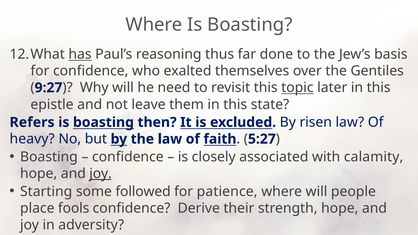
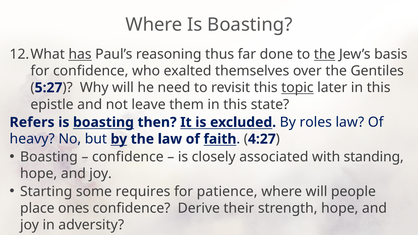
the at (325, 54) underline: none -> present
9:27: 9:27 -> 5:27
risen: risen -> roles
5:27: 5:27 -> 4:27
calamity: calamity -> standing
joy at (101, 174) underline: present -> none
followed: followed -> requires
fools: fools -> ones
